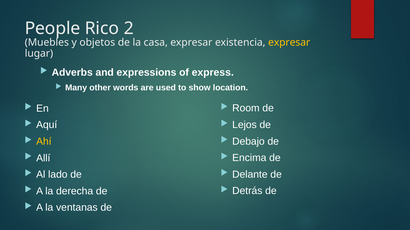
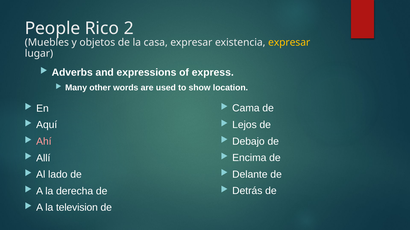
Room: Room -> Cama
Ahí colour: yellow -> pink
ventanas: ventanas -> television
